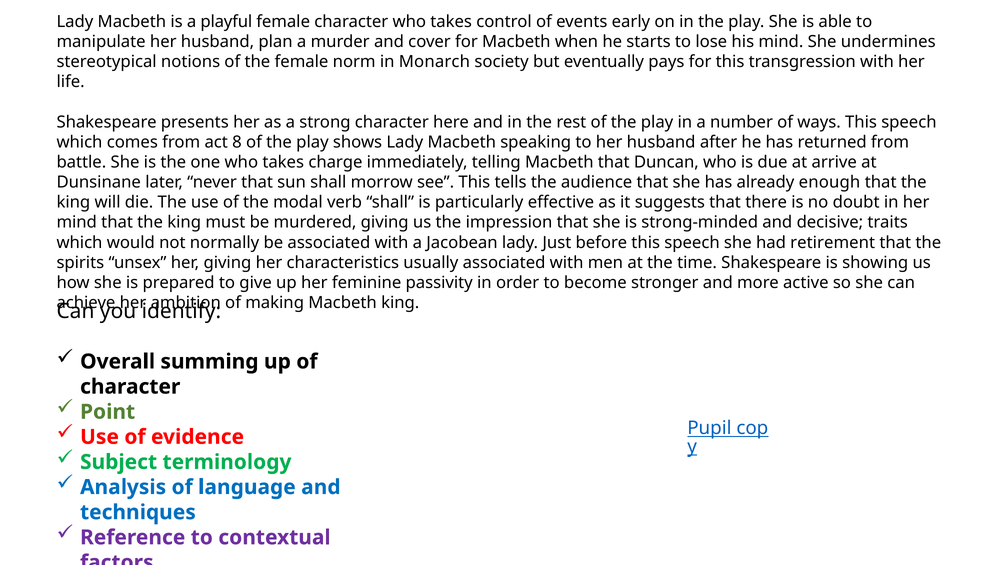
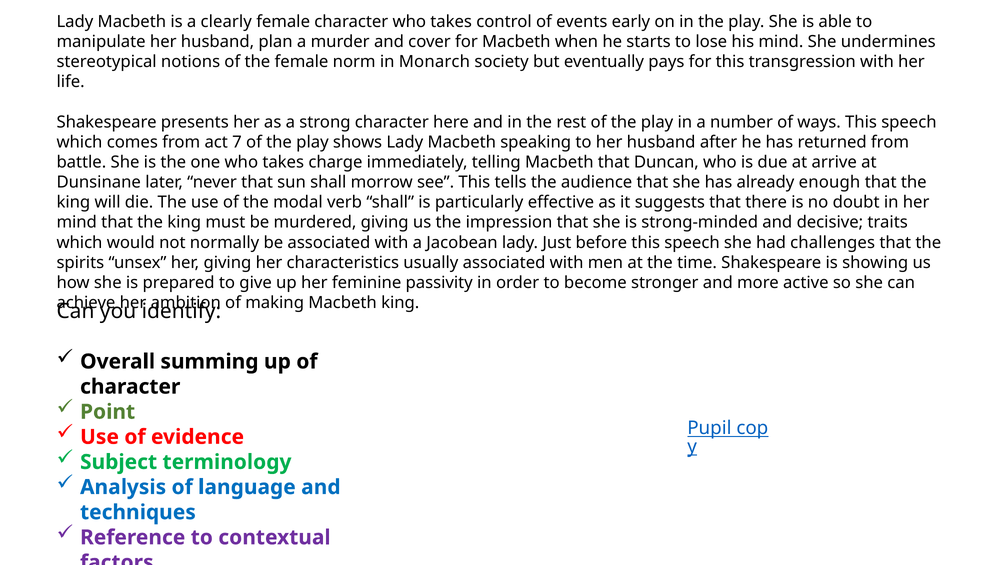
playful: playful -> clearly
8: 8 -> 7
retirement: retirement -> challenges
